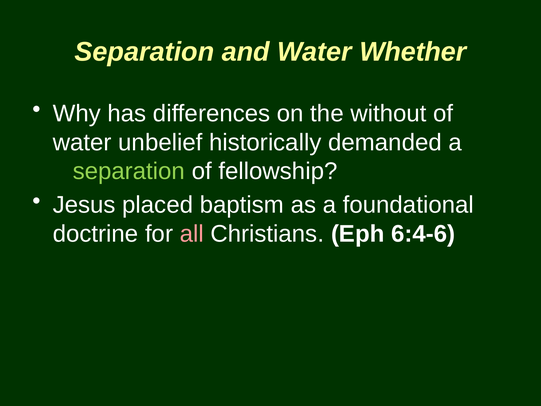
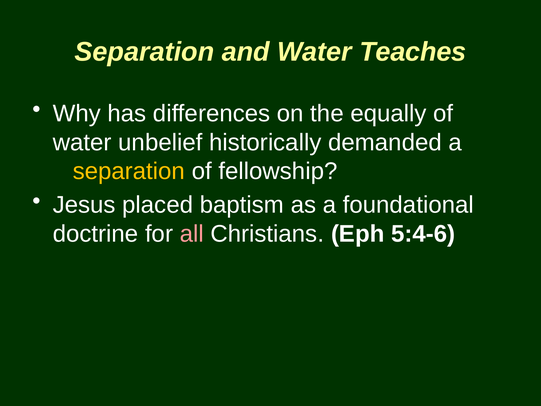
Whether: Whether -> Teaches
without: without -> equally
separation at (129, 171) colour: light green -> yellow
6:4-6: 6:4-6 -> 5:4-6
